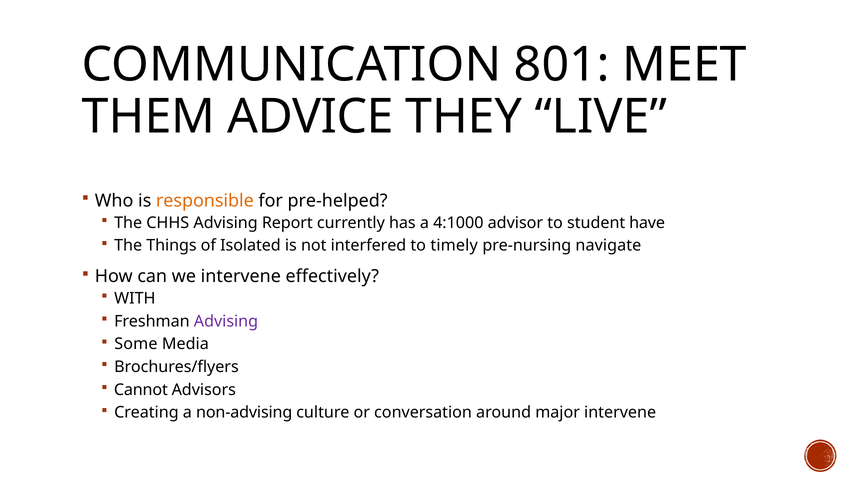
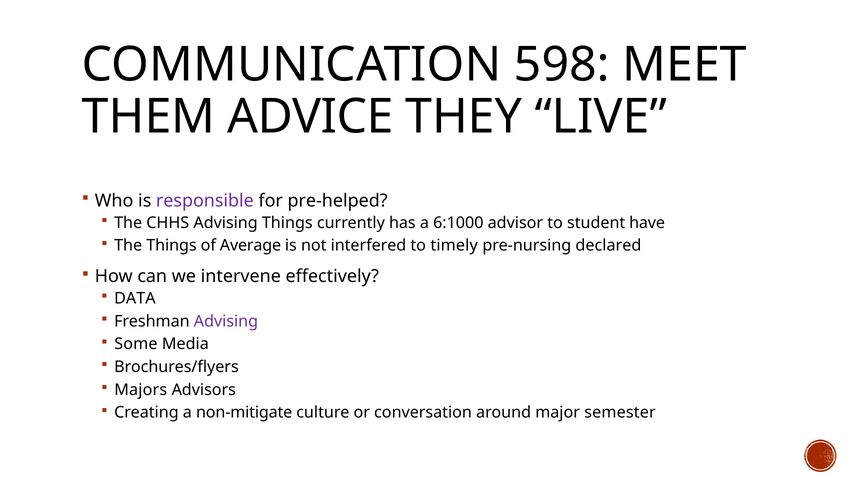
801: 801 -> 598
responsible colour: orange -> purple
Advising Report: Report -> Things
4:1000: 4:1000 -> 6:1000
Isolated: Isolated -> Average
navigate: navigate -> declared
WITH: WITH -> DATA
Cannot: Cannot -> Majors
non-advising: non-advising -> non-mitigate
major intervene: intervene -> semester
